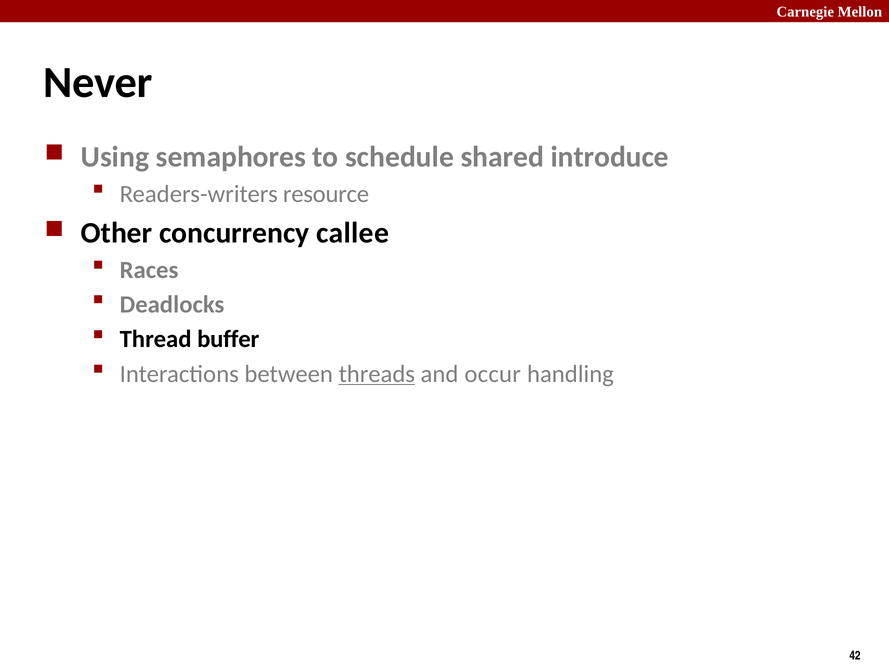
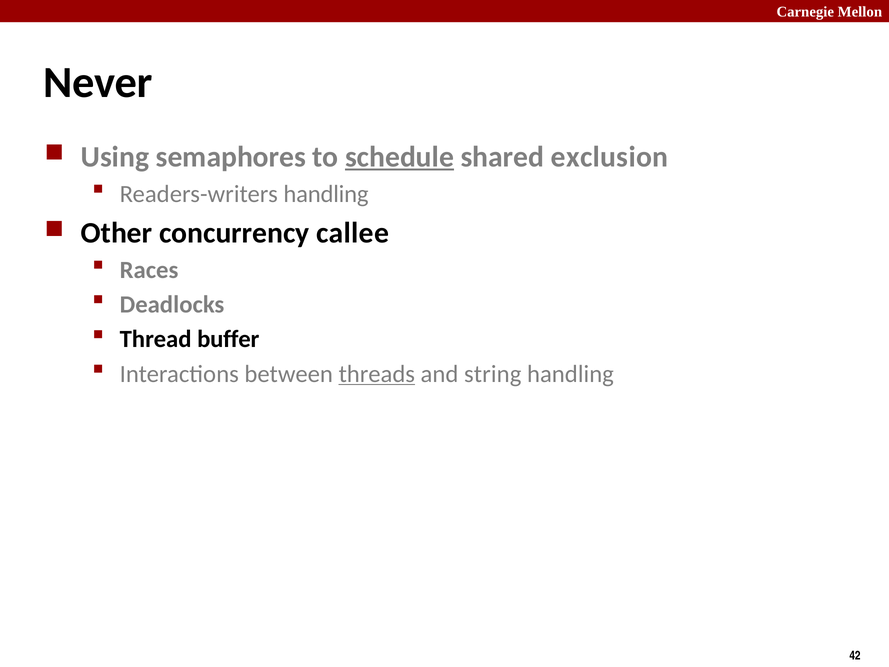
schedule underline: none -> present
introduce: introduce -> exclusion
Readers-writers resource: resource -> handling
occur: occur -> string
